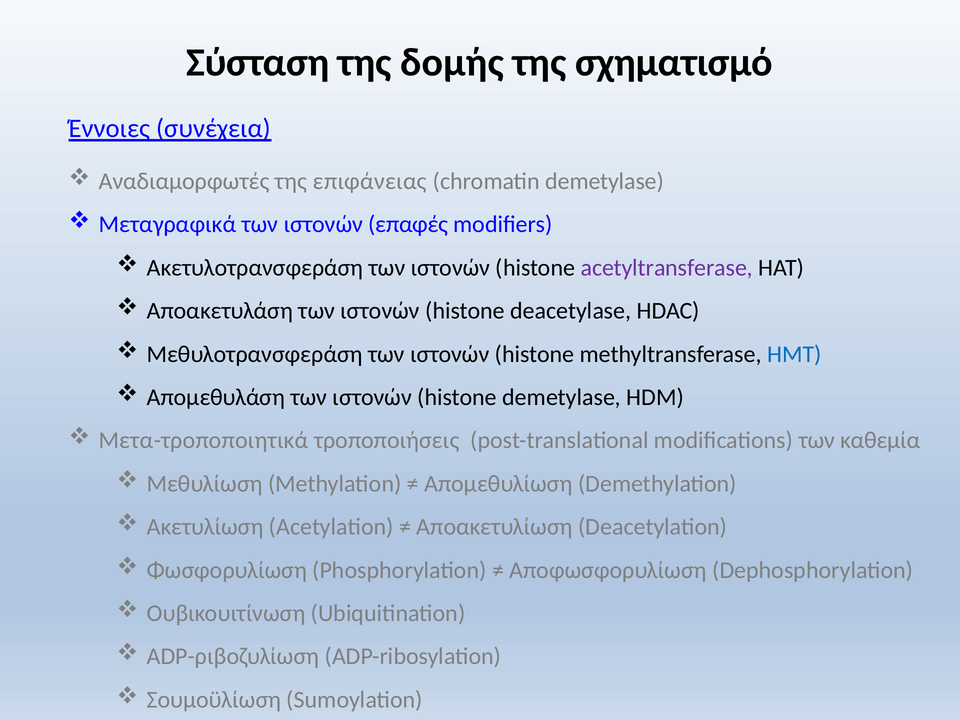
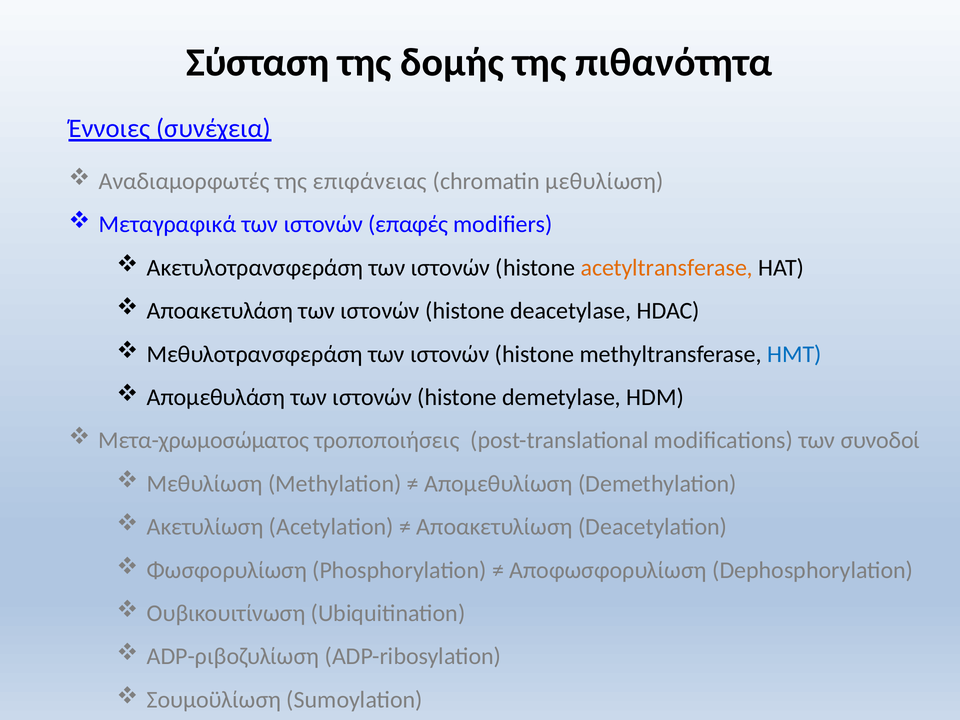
σχηματισμό: σχηματισμό -> πιθανότητα
chromatin demetylase: demetylase -> μεθυλίωση
acetyltransferase colour: purple -> orange
Μετα-τροποποιητικά: Μετα-τροποποιητικά -> Μετα-χρωμοσώματος
καθεμία: καθεμία -> συνοδοί
